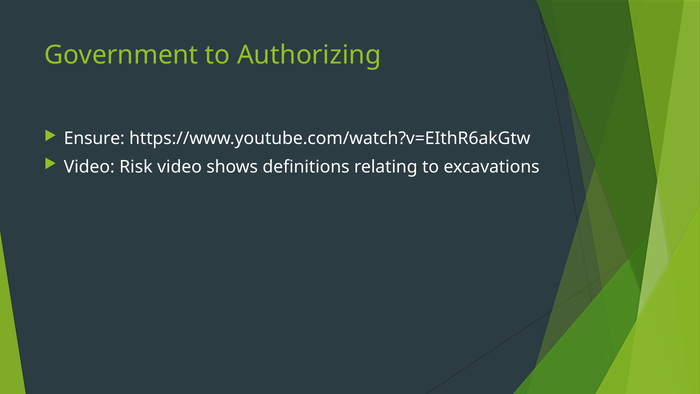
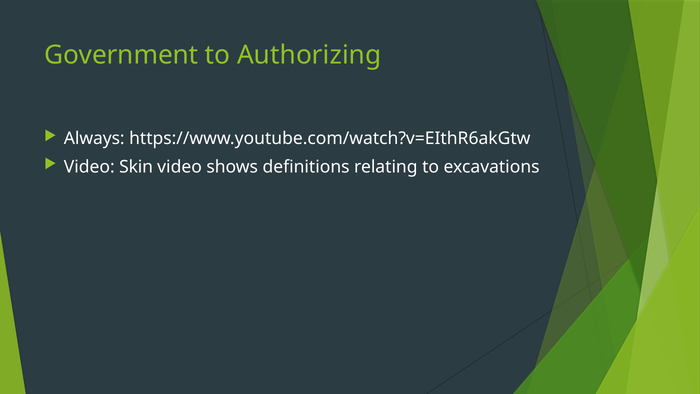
Ensure: Ensure -> Always
Risk: Risk -> Skin
